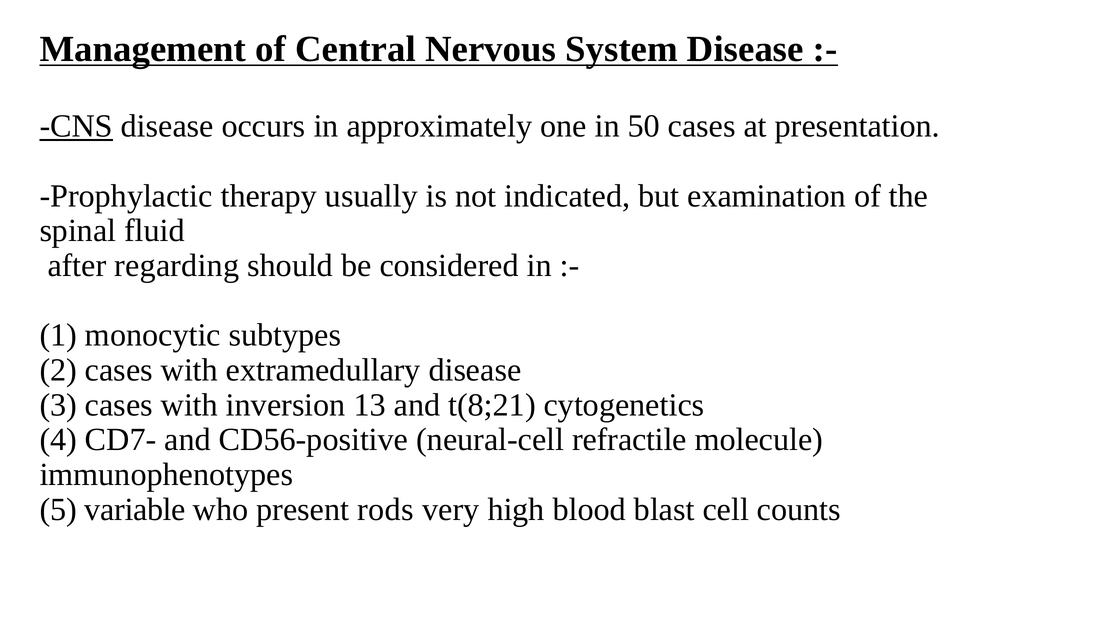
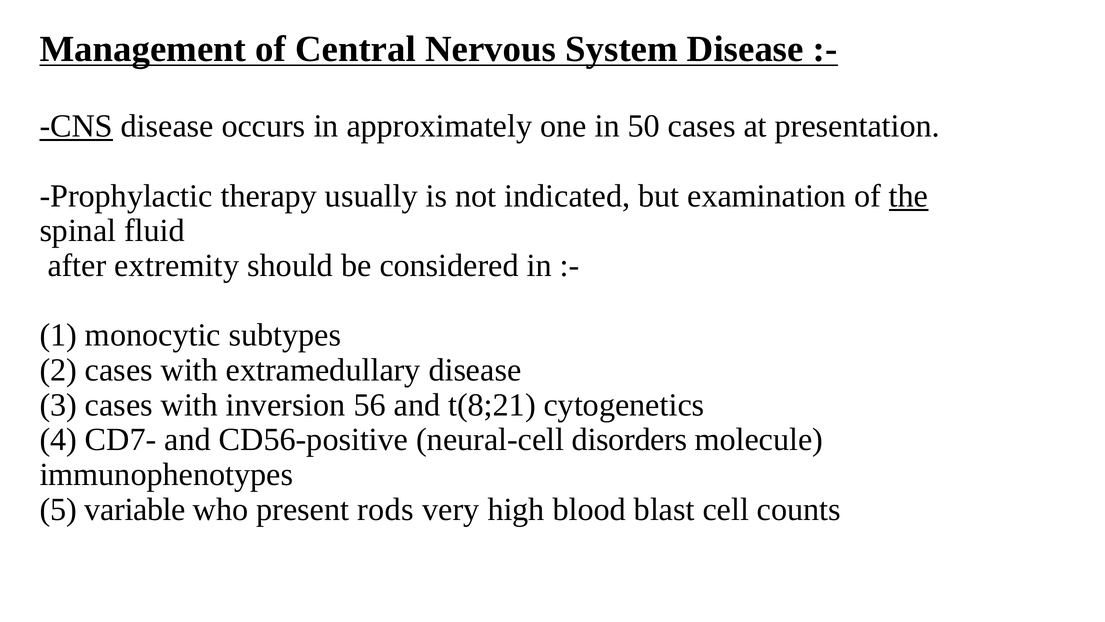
the underline: none -> present
regarding: regarding -> extremity
13: 13 -> 56
refractile: refractile -> disorders
